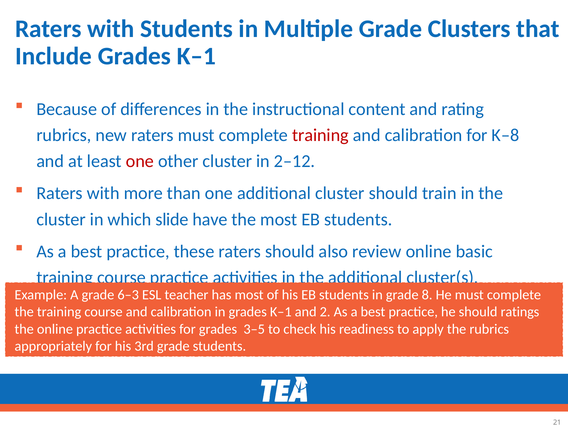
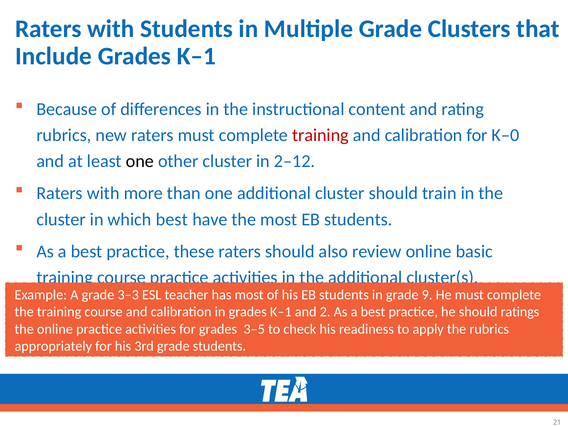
K–8: K–8 -> K–0
one at (140, 161) colour: red -> black
which slide: slide -> best
6–3: 6–3 -> 3–3
8: 8 -> 9
